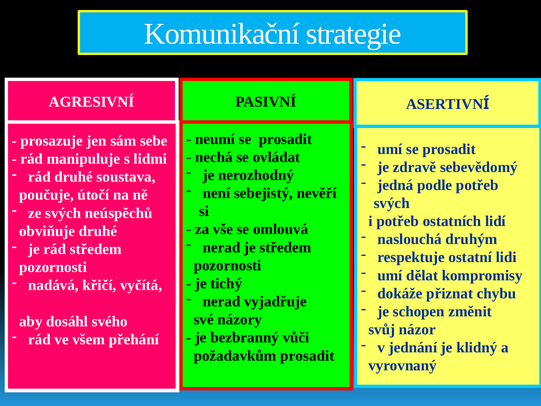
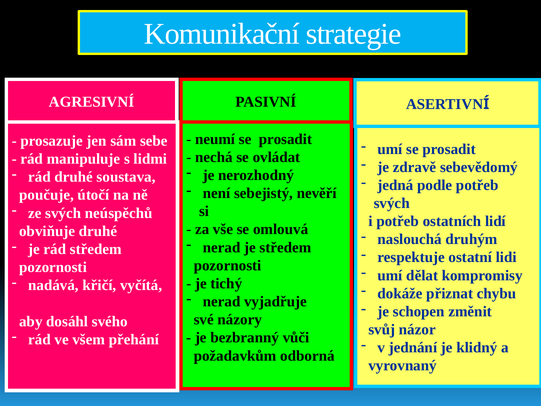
požadavkům prosadit: prosadit -> odborná
